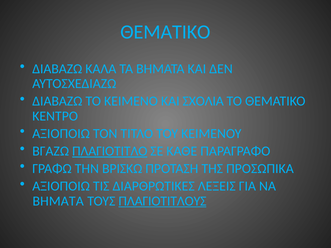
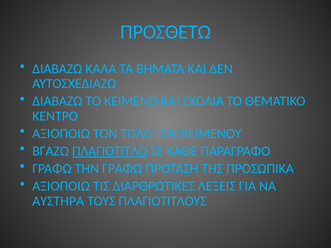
ΘΕΜΑΤΙΚΟ at (166, 32): ΘΕΜΑΤΙΚΟ -> ΠΡΟΣΘΕΤΩ
ΤΗΝ ΒΡΙΣΚΩ: ΒΡΙΣΚΩ -> ΓΡΑΦΩ
ΒΗΜΑΤΑ at (58, 201): ΒΗΜΑΤΑ -> ΑΥΣΤΗΡΑ
ΠΛΑΓΙΟΤΙΤΛΟΥΣ underline: present -> none
